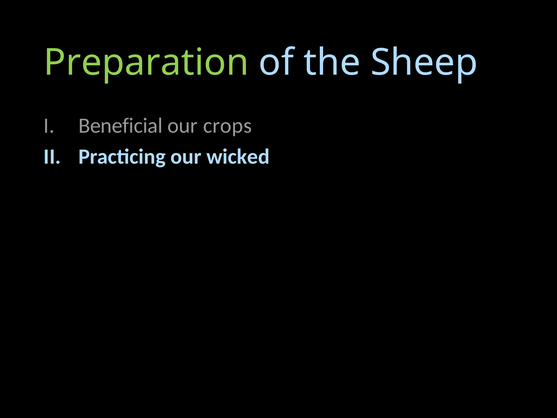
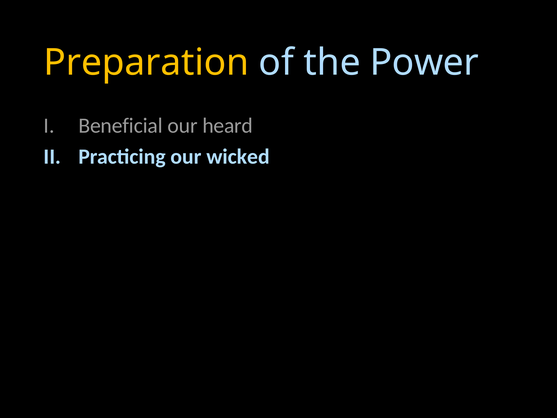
Preparation colour: light green -> yellow
Sheep: Sheep -> Power
crops: crops -> heard
